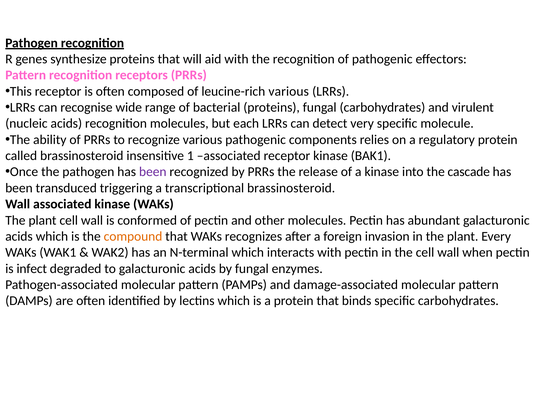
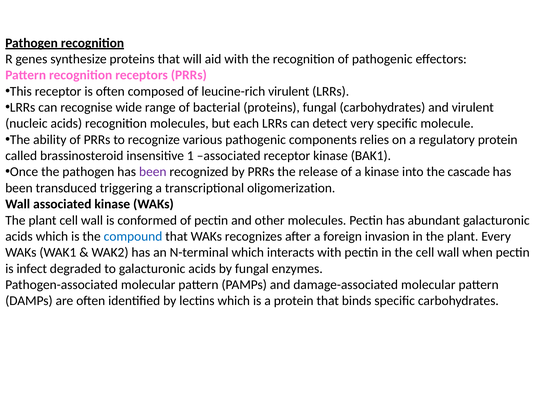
leucine-rich various: various -> virulent
transcriptional brassinosteroid: brassinosteroid -> oligomerization
compound colour: orange -> blue
